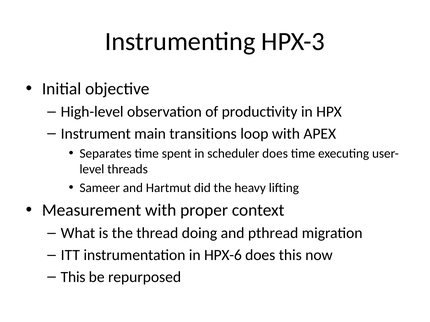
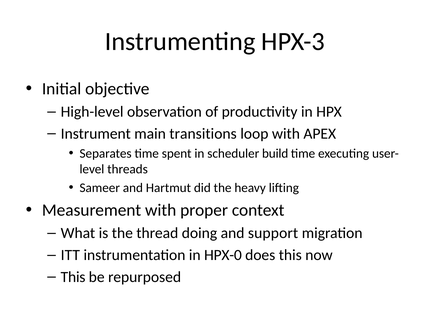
scheduler does: does -> build
pthread: pthread -> support
HPX-6: HPX-6 -> HPX-0
